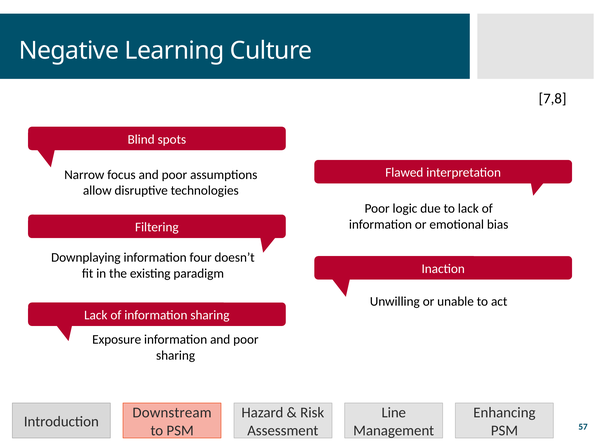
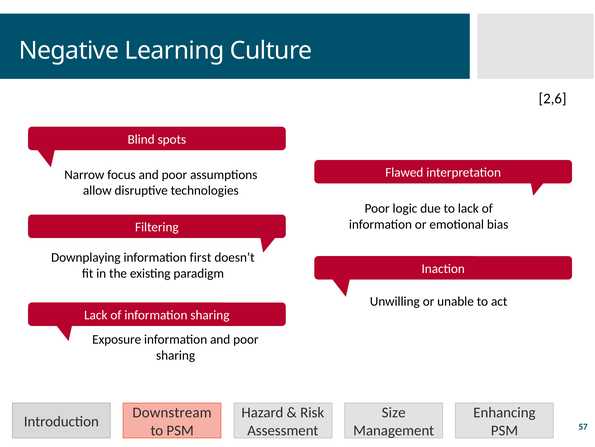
7,8: 7,8 -> 2,6
four: four -> first
Line: Line -> Size
